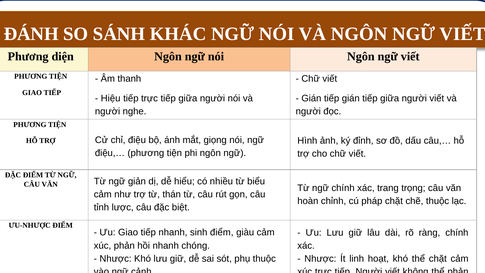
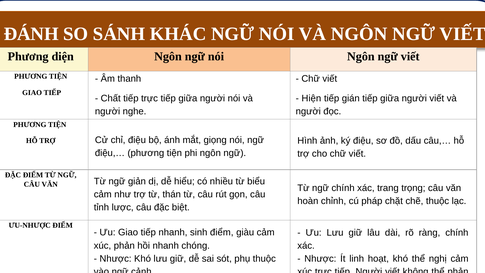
Hiệu: Hiệu -> Chất
Gián at (311, 98): Gián -> Hiện
ký đỉnh: đỉnh -> điệu
thể chặt: chặt -> nghị
